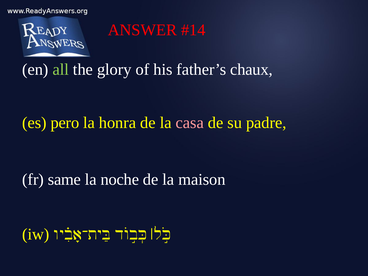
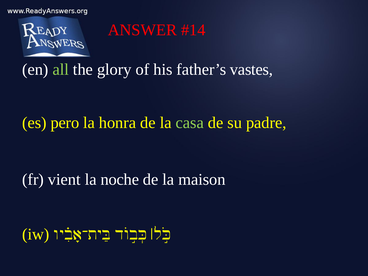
chaux: chaux -> vastes
casa colour: pink -> light green
same: same -> vient
